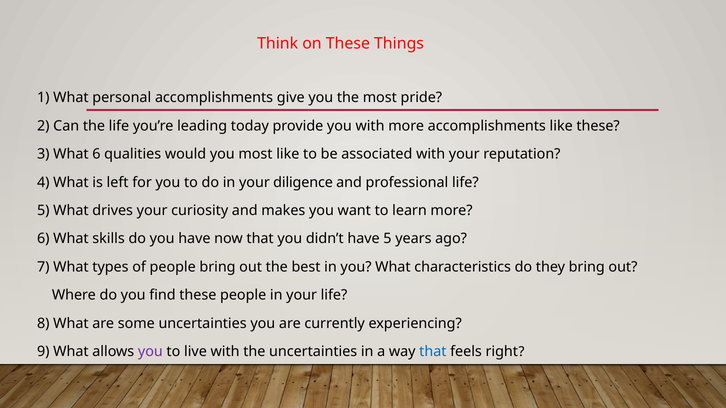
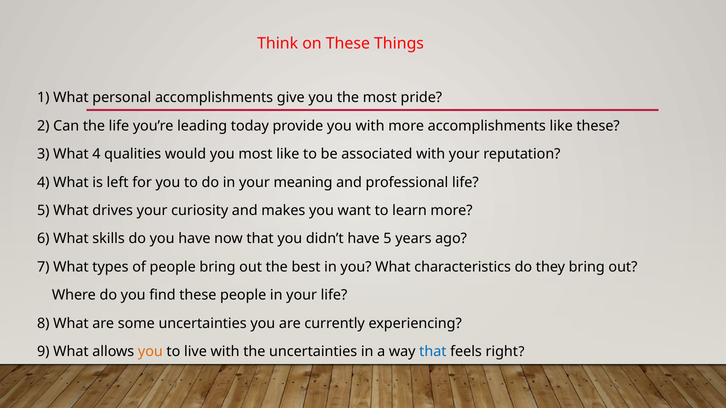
What 6: 6 -> 4
diligence: diligence -> meaning
you at (150, 352) colour: purple -> orange
